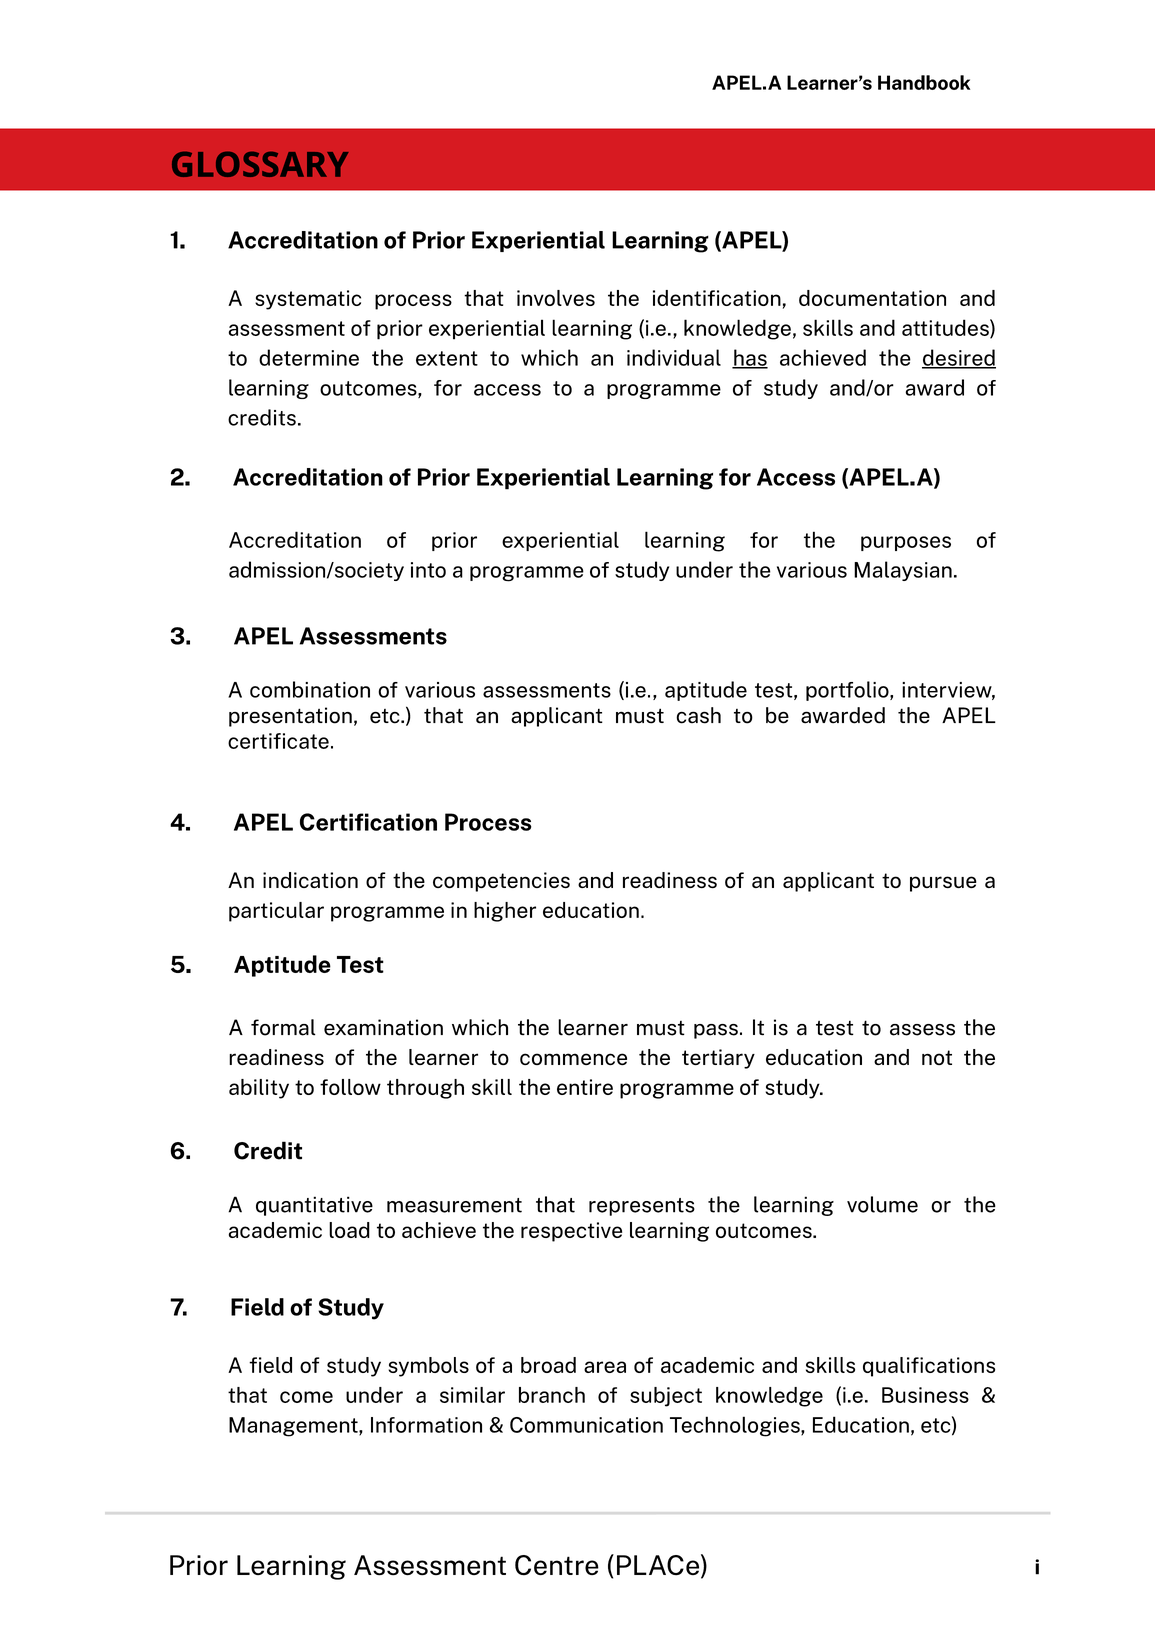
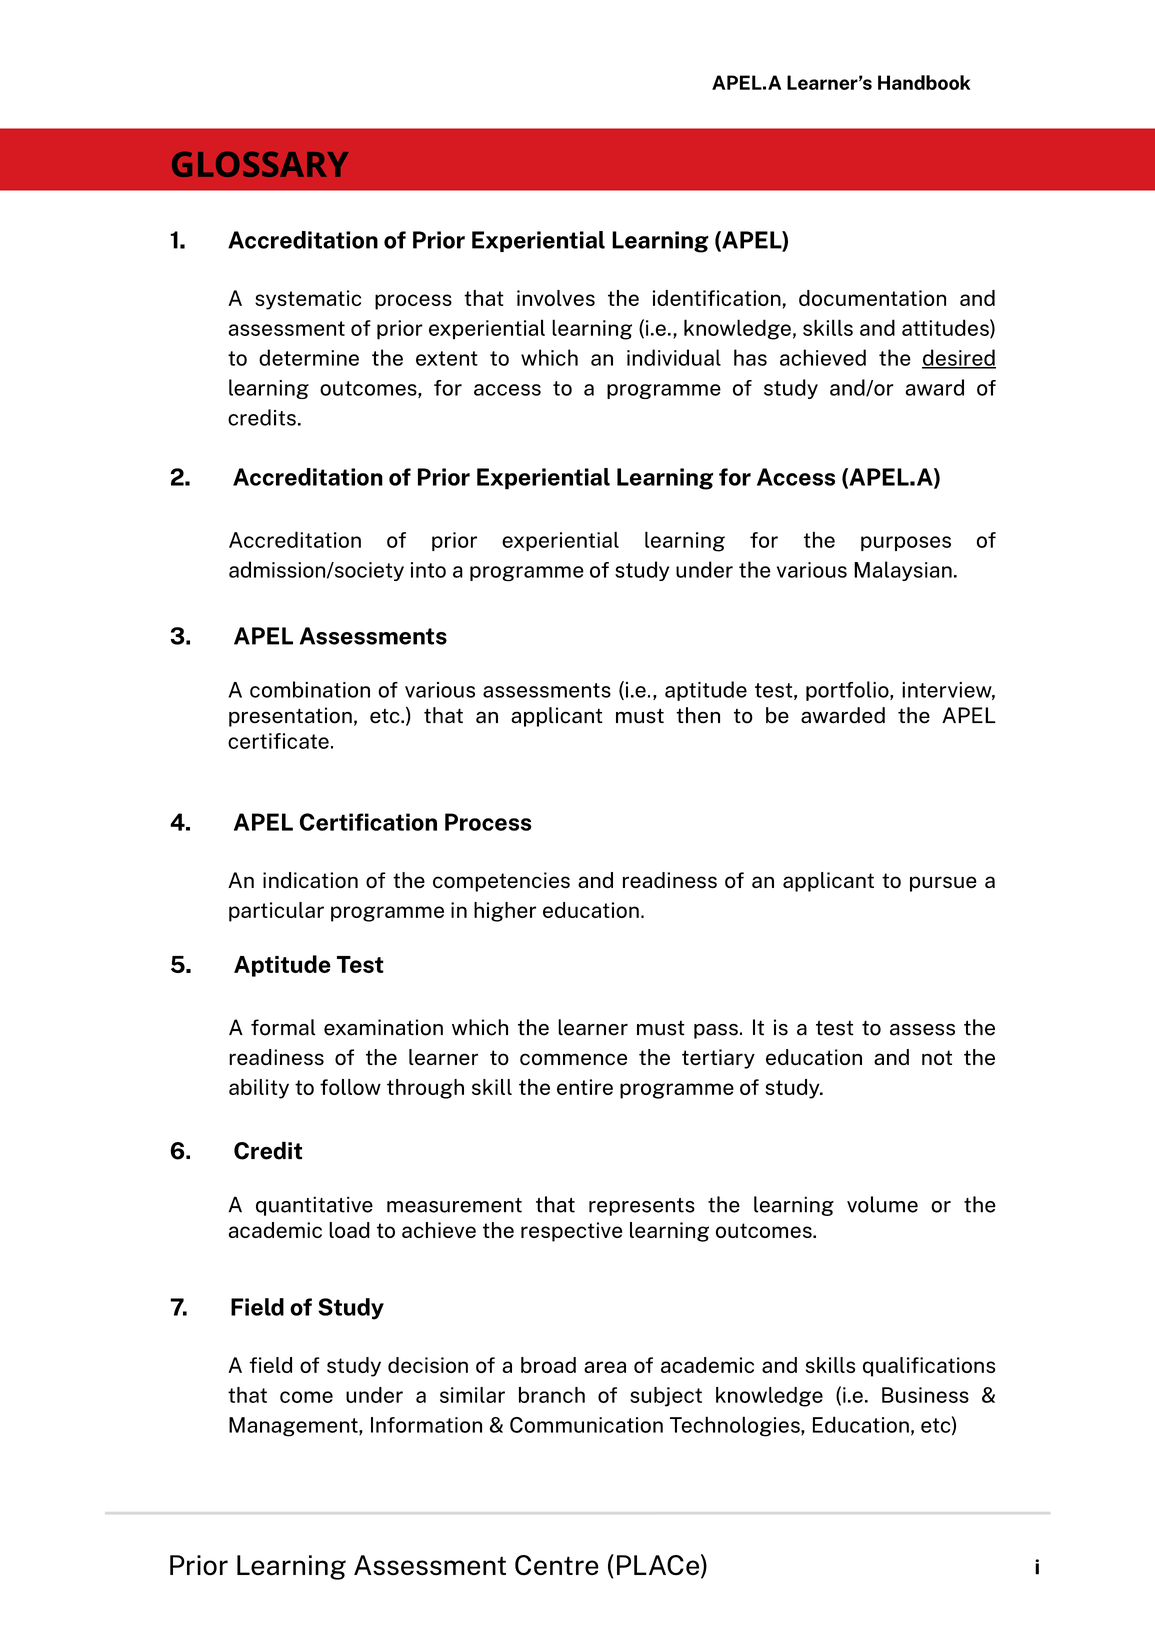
has underline: present -> none
cash: cash -> then
symbols: symbols -> decision
